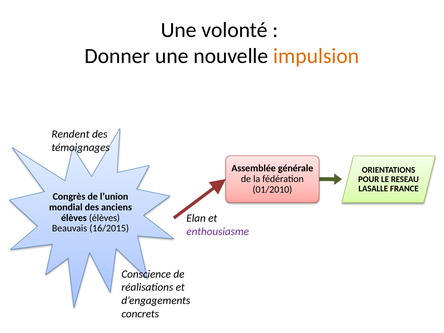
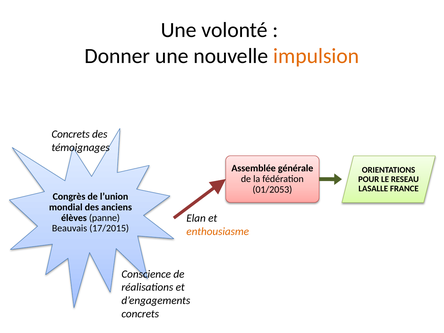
Rendent at (71, 134): Rendent -> Concrets
01/2010: 01/2010 -> 01/2053
élèves élèves: élèves -> panne
16/2015: 16/2015 -> 17/2015
enthousiasme colour: purple -> orange
